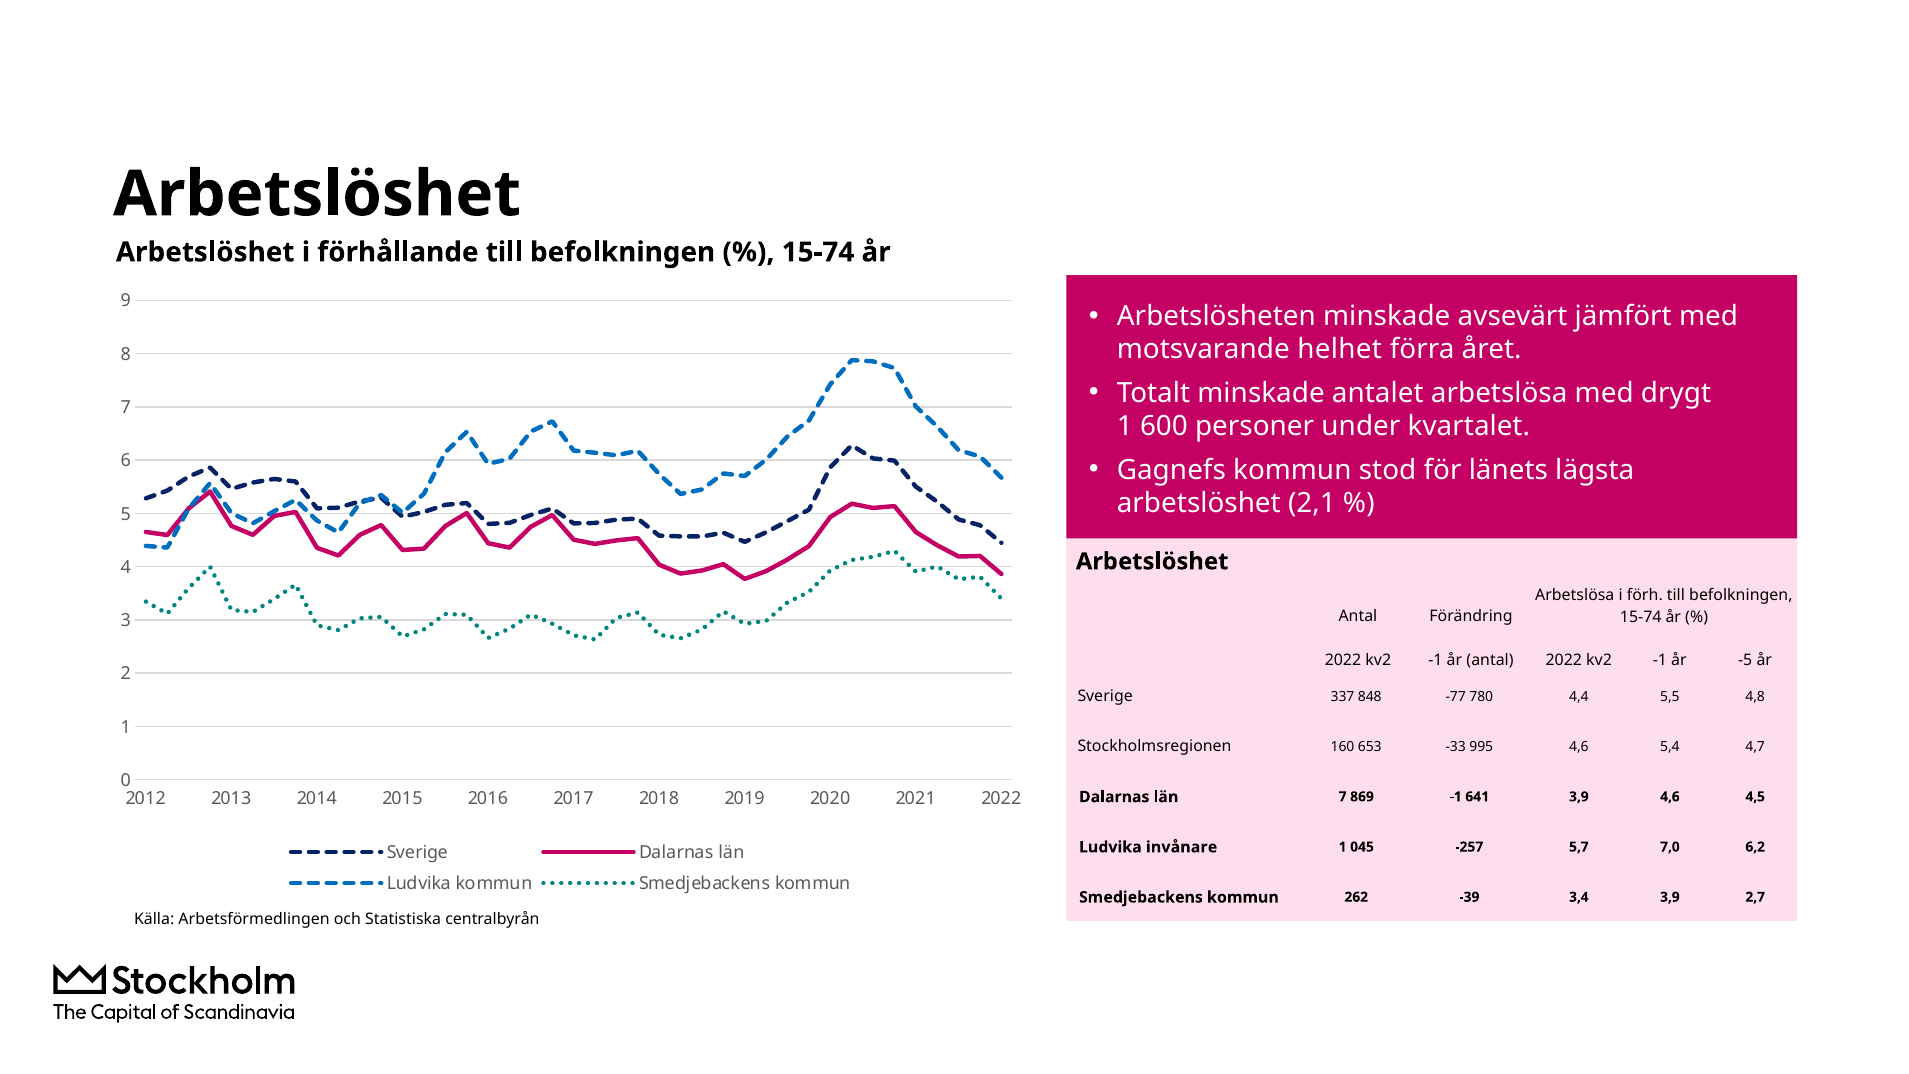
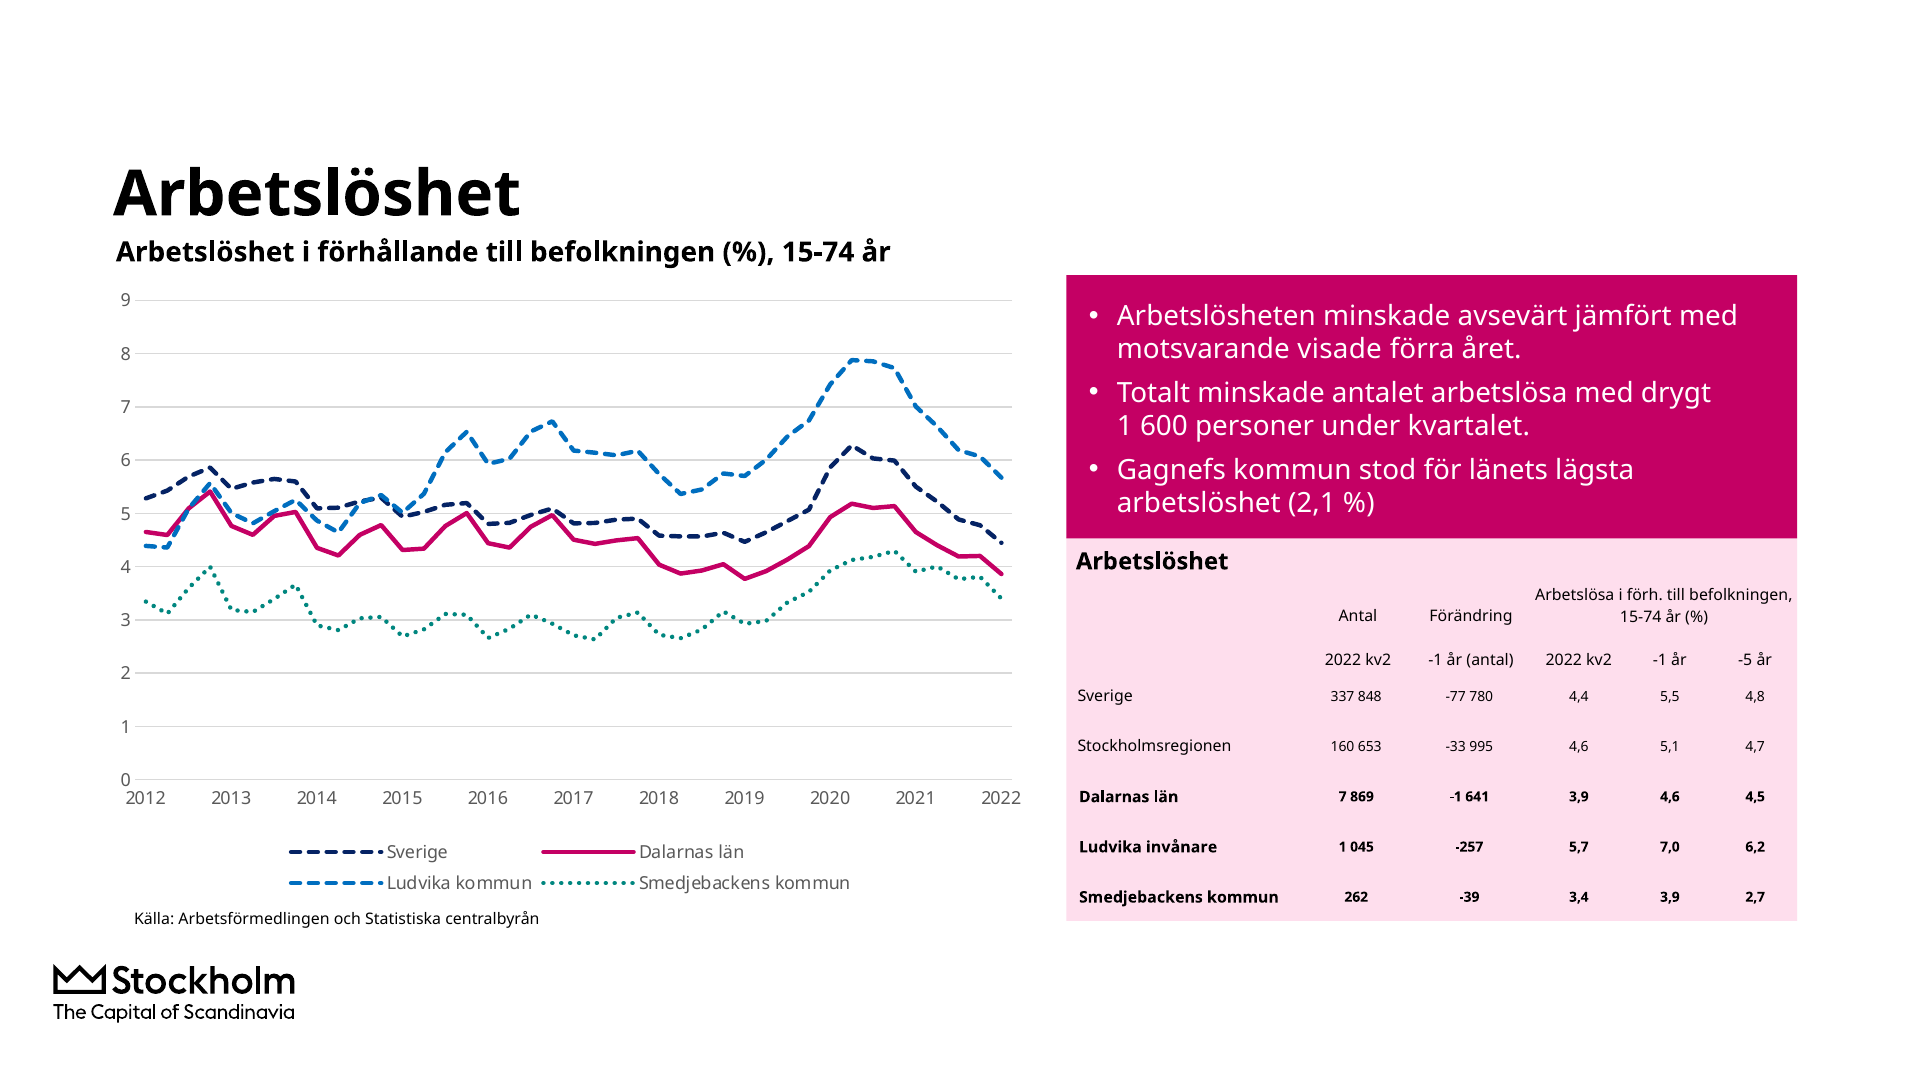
helhet: helhet -> visade
5,4: 5,4 -> 5,1
